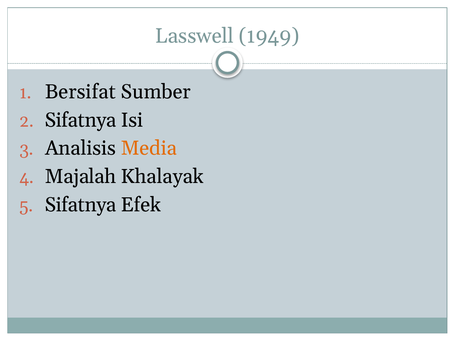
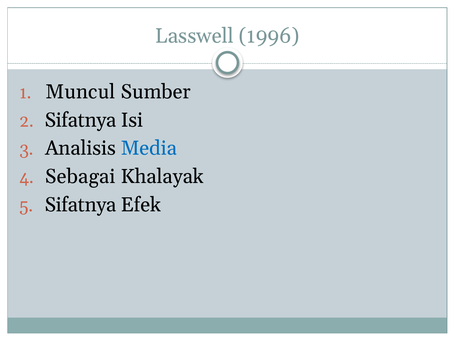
1949: 1949 -> 1996
Bersifat: Bersifat -> Muncul
Media colour: orange -> blue
Majalah: Majalah -> Sebagai
